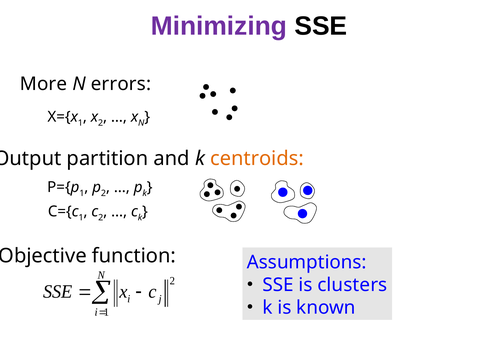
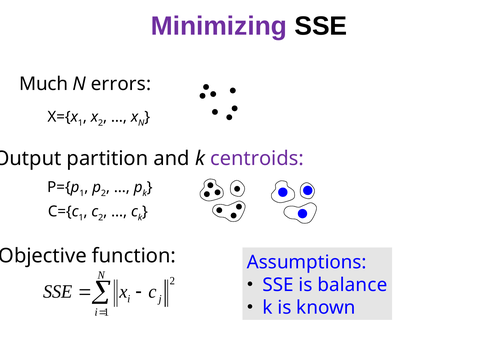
More: More -> Much
centroids colour: orange -> purple
clusters: clusters -> balance
